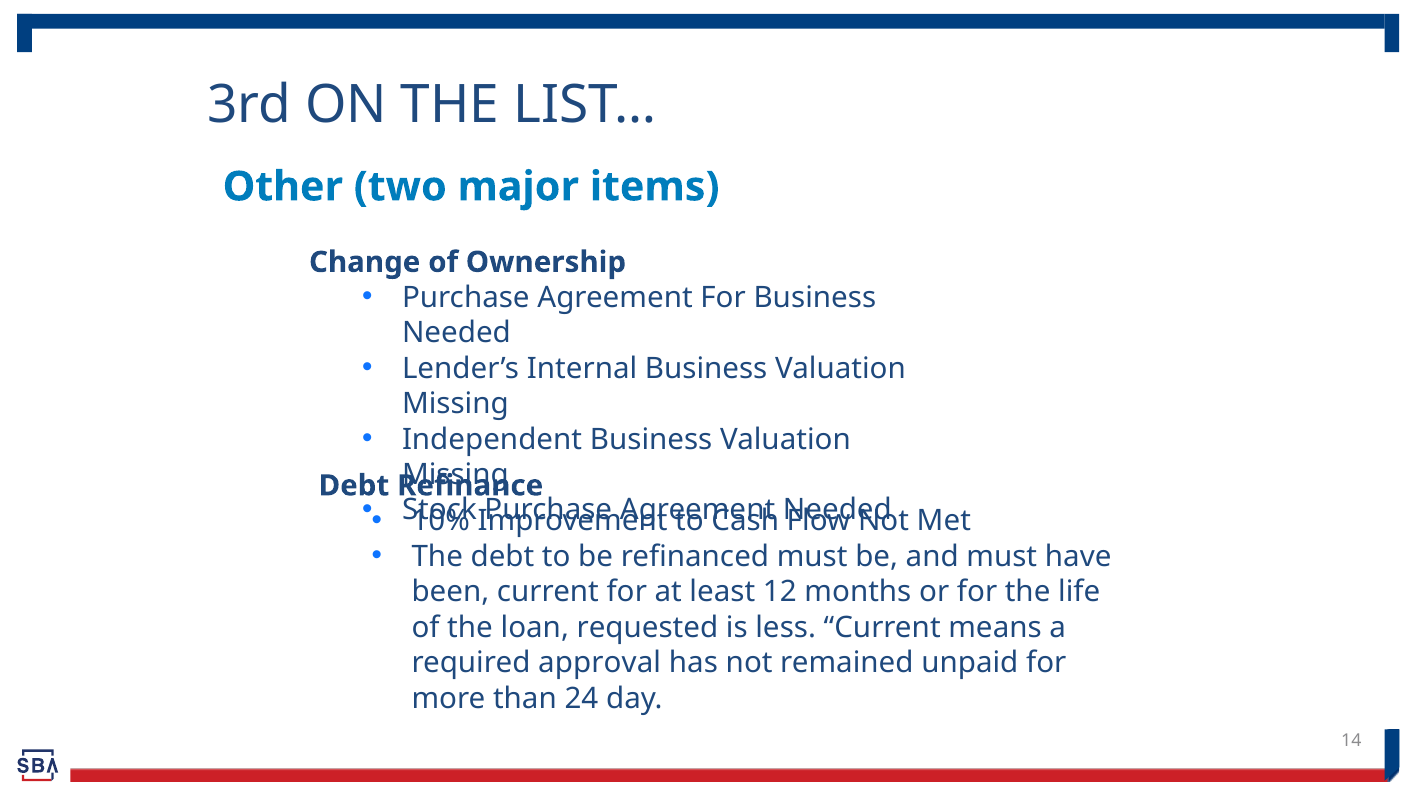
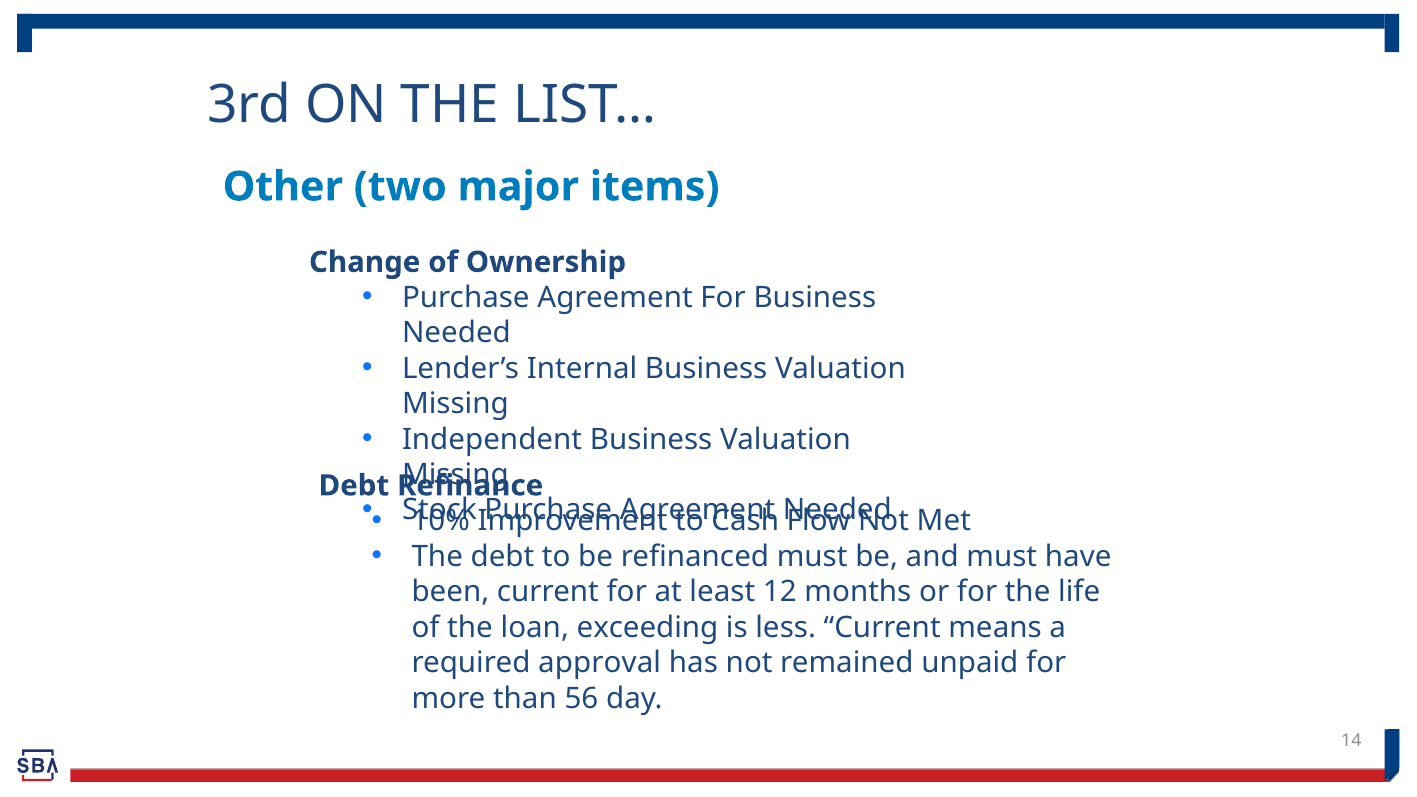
requested: requested -> exceeding
24: 24 -> 56
